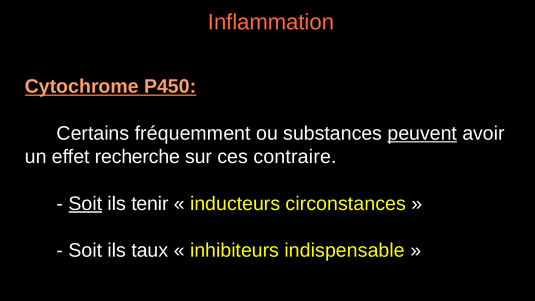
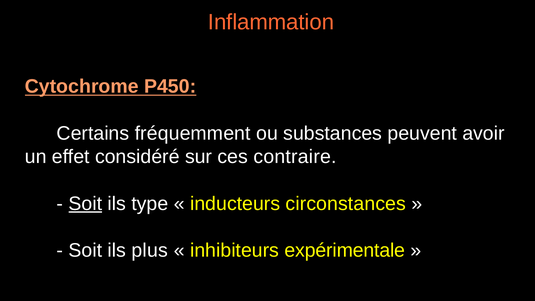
peuvent underline: present -> none
recherche: recherche -> considéré
tenir: tenir -> type
taux: taux -> plus
indispensable: indispensable -> expérimentale
